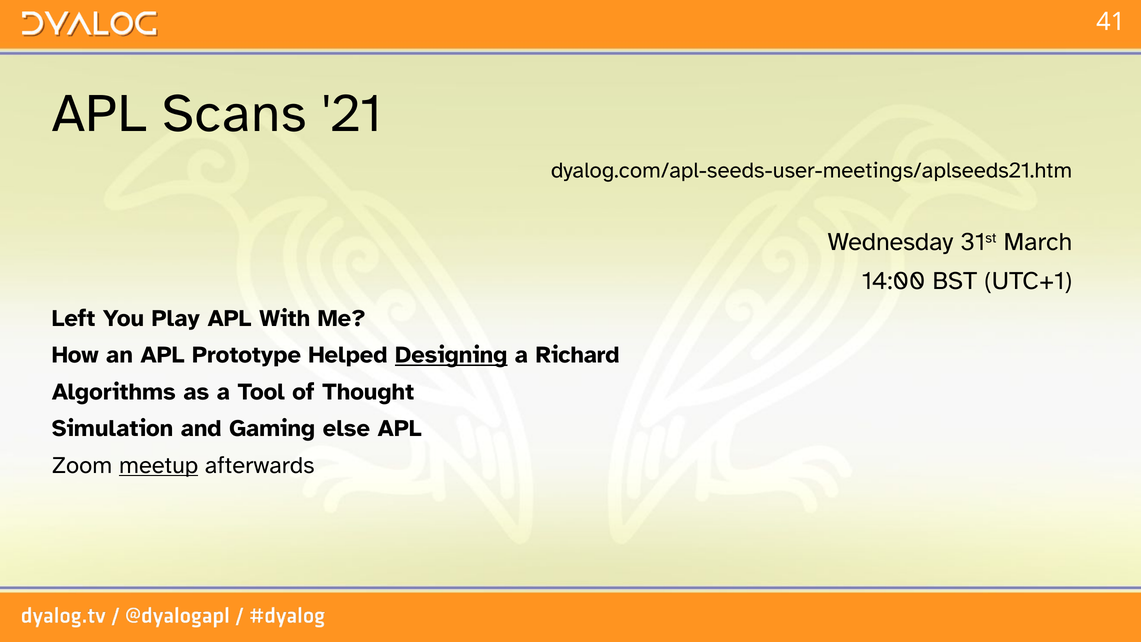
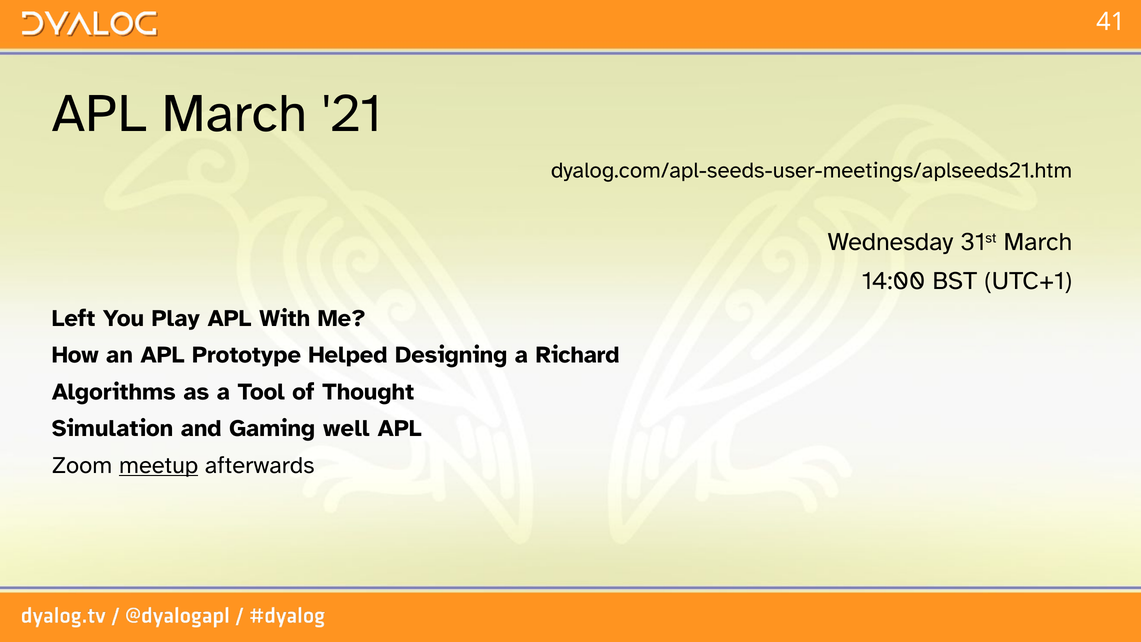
APL Scans: Scans -> March
Designing underline: present -> none
else: else -> well
